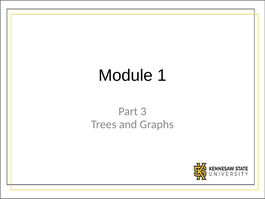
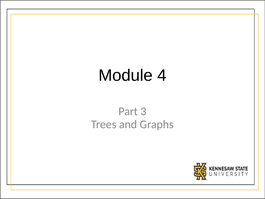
1: 1 -> 4
